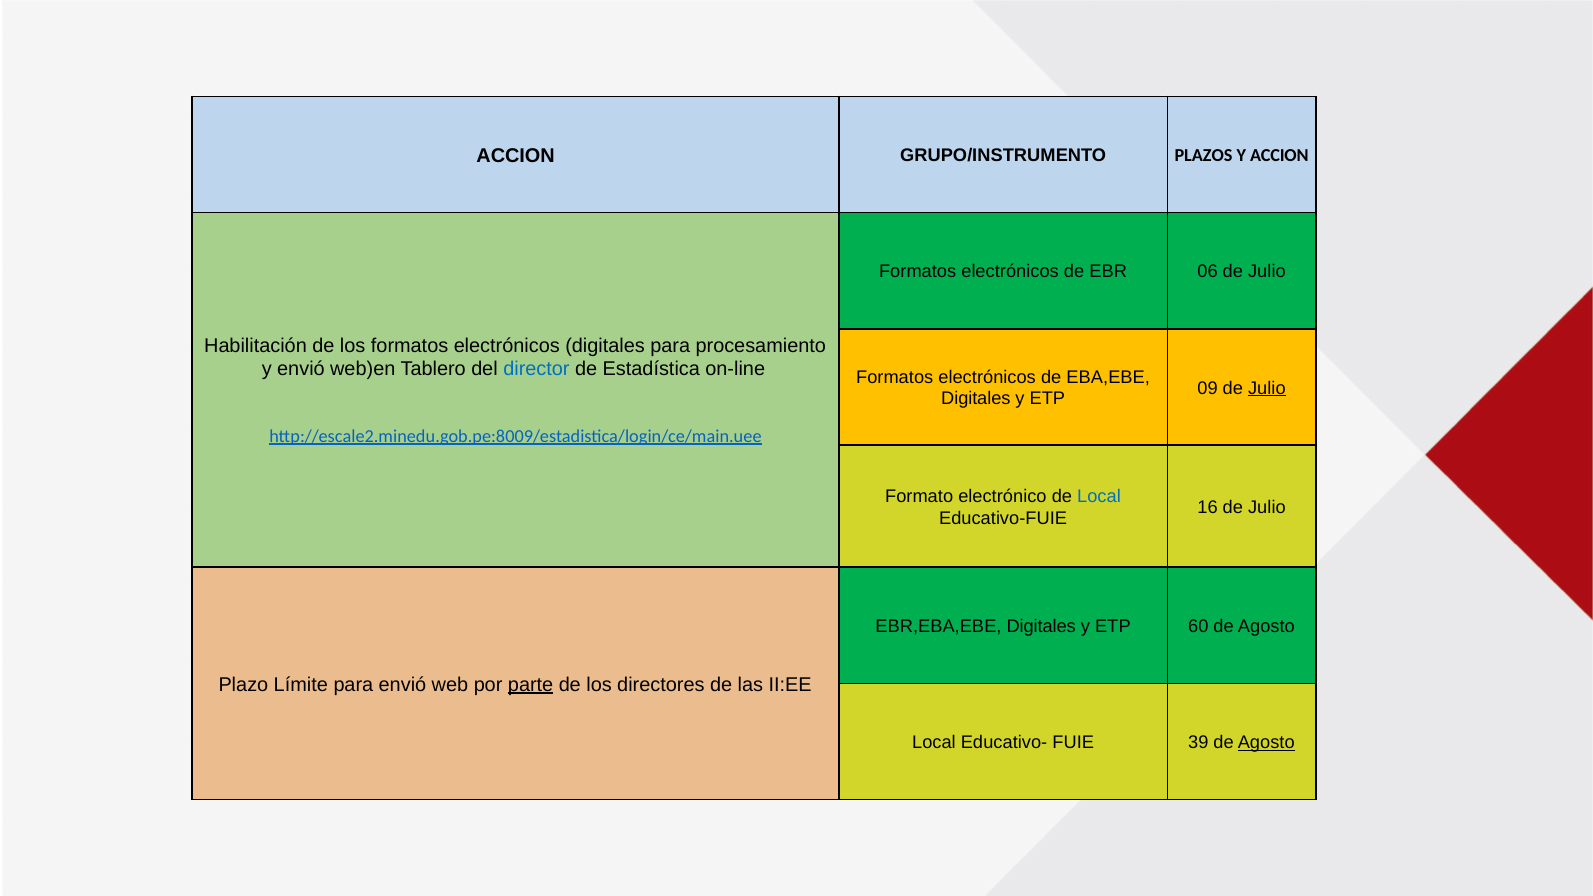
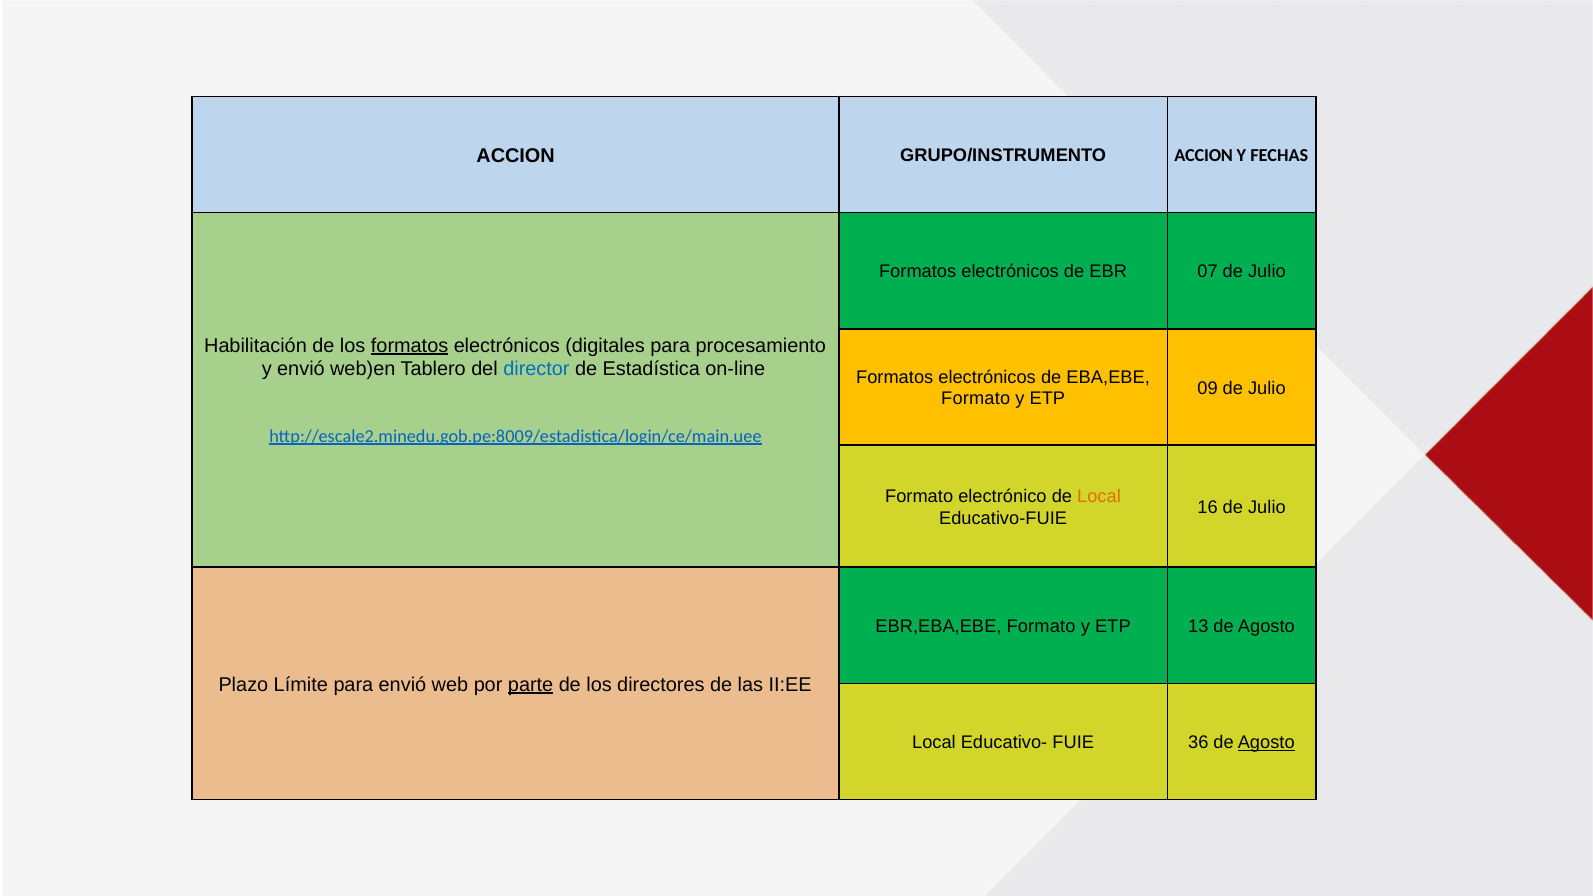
GRUPO/INSTRUMENTO PLAZOS: PLAZOS -> ACCION
Y ACCION: ACCION -> FECHAS
06: 06 -> 07
formatos at (410, 346) underline: none -> present
Julio at (1267, 388) underline: present -> none
Digitales at (976, 399): Digitales -> Formato
Local at (1099, 496) colour: blue -> orange
EBR,EBA,EBE Digitales: Digitales -> Formato
60: 60 -> 13
39: 39 -> 36
